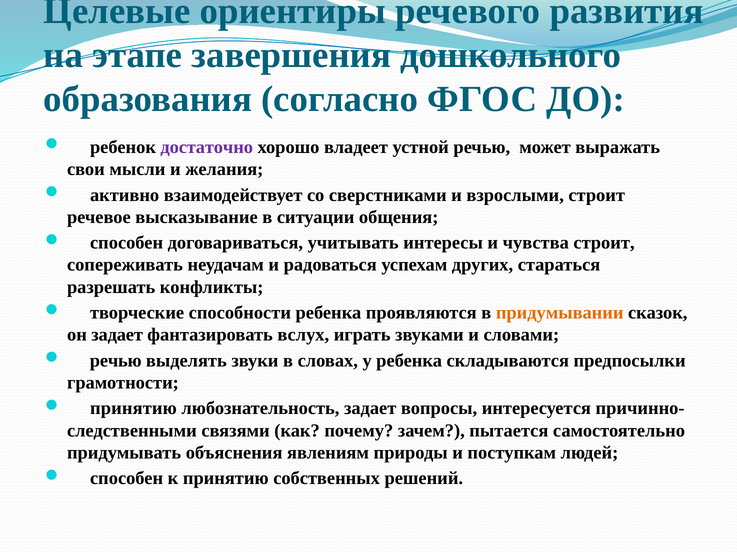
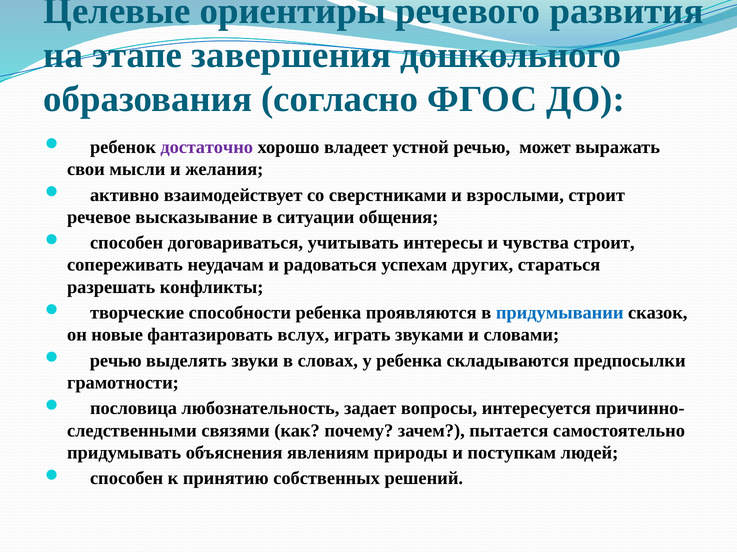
придумывании colour: orange -> blue
он задает: задает -> новые
принятию at (133, 409): принятию -> пословица
